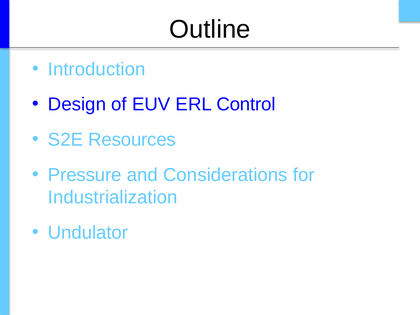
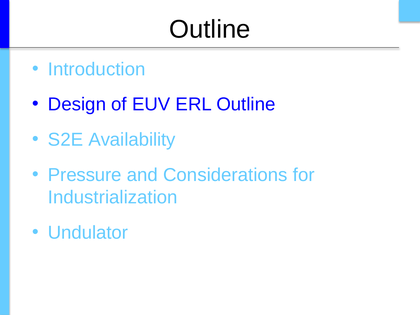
ERL Control: Control -> Outline
Resources: Resources -> Availability
